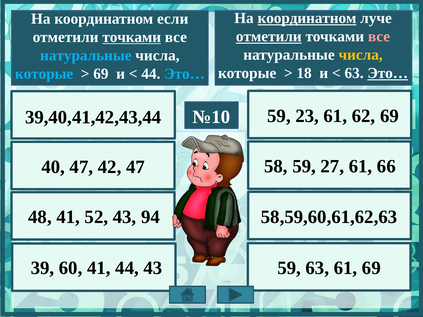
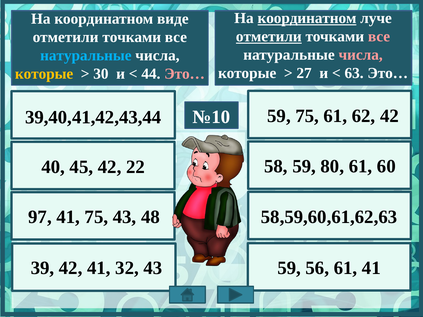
если: если -> виде
точками at (132, 37) underline: present -> none
числа at (361, 55) colour: yellow -> pink
18: 18 -> 27
Это… at (388, 73) underline: present -> none
которые at (44, 74) colour: light blue -> yellow
69 at (101, 74): 69 -> 30
Это… at (185, 74) colour: light blue -> pink
59 23: 23 -> 75
62 69: 69 -> 42
27: 27 -> 80
66: 66 -> 60
40 47: 47 -> 45
42 47: 47 -> 22
48: 48 -> 97
41 52: 52 -> 75
94: 94 -> 48
39 60: 60 -> 42
41 44: 44 -> 32
59 63: 63 -> 56
61 69: 69 -> 41
